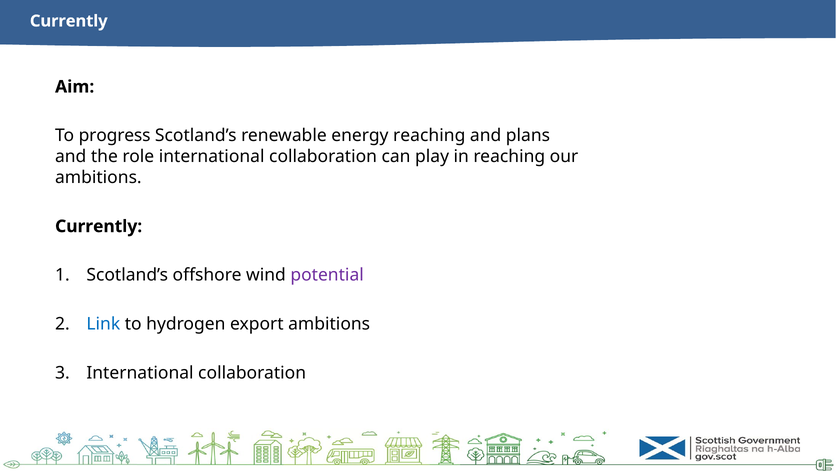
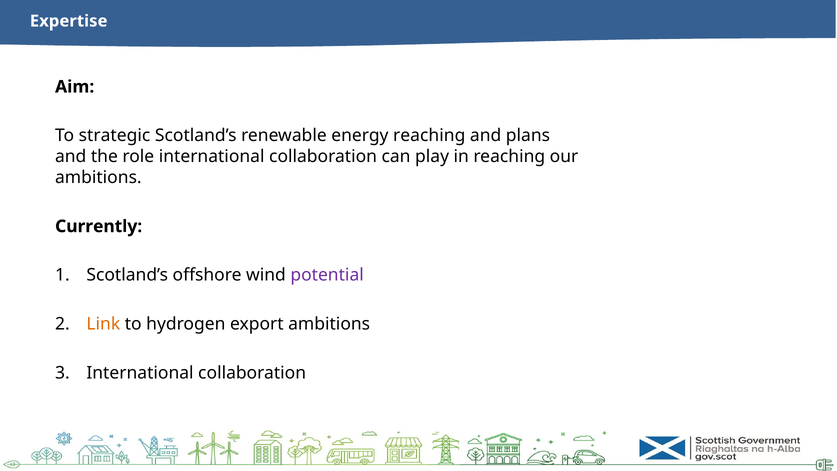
Currently at (69, 21): Currently -> Expertise
progress: progress -> strategic
Link colour: blue -> orange
